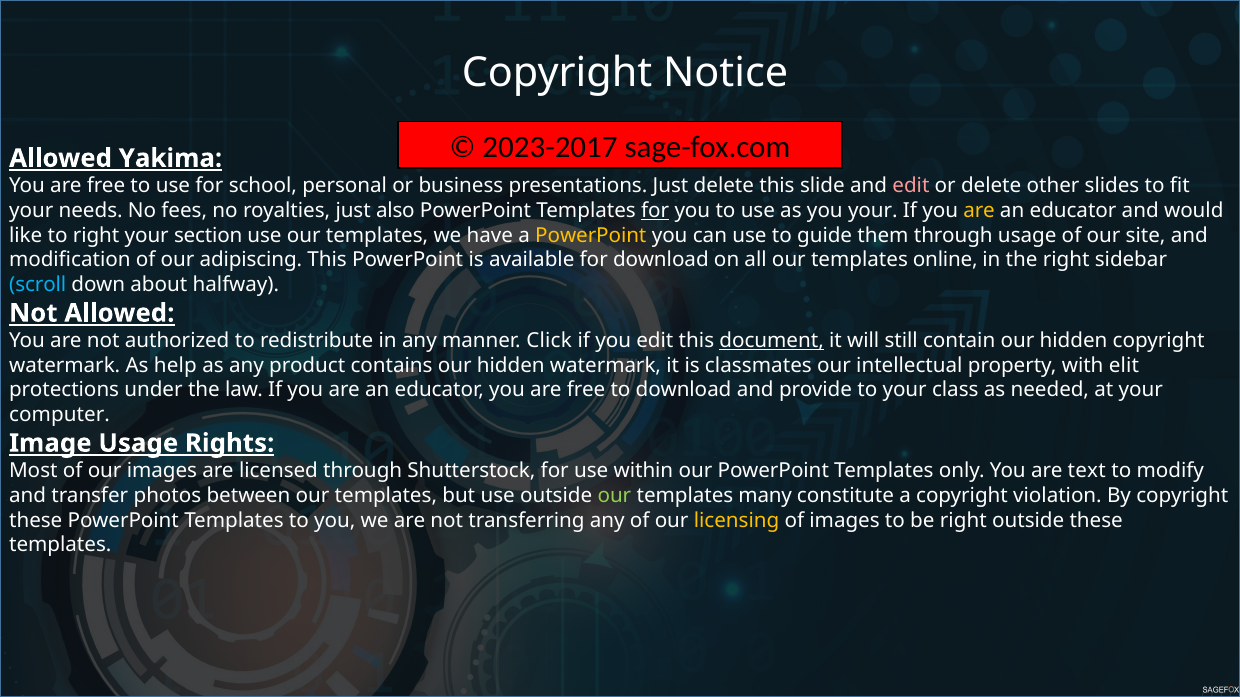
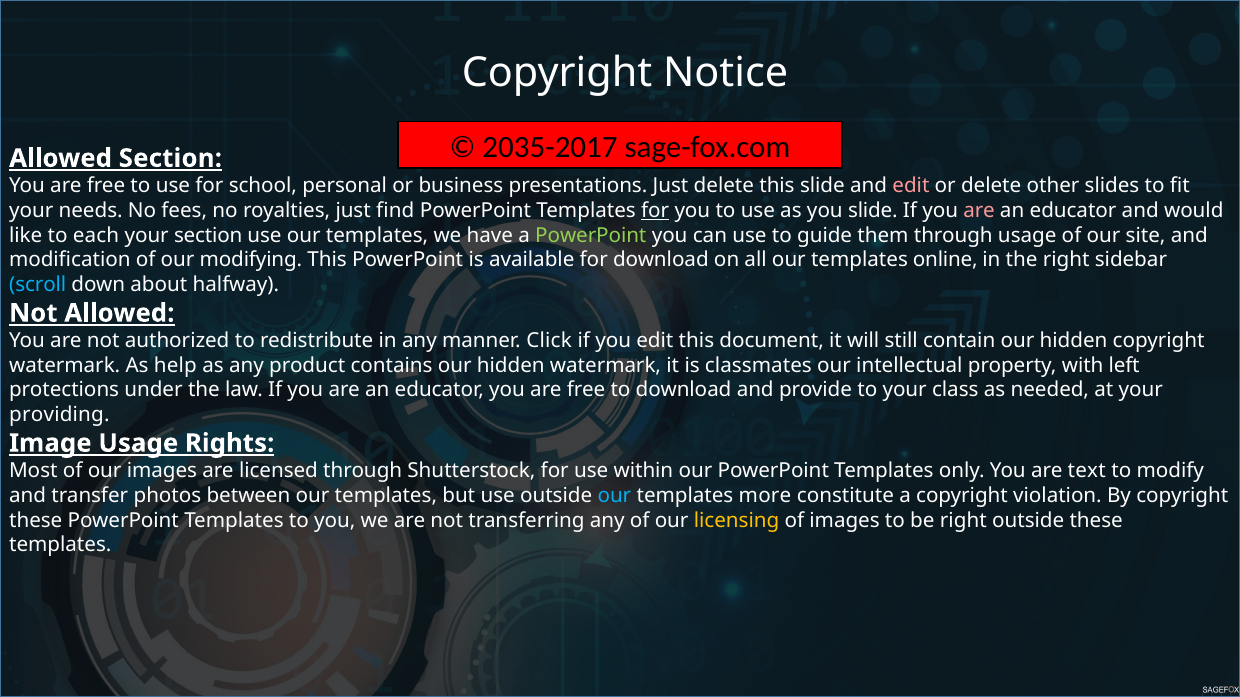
2023-2017: 2023-2017 -> 2035-2017
Allowed Yakima: Yakima -> Section
also: also -> find
you your: your -> slide
are at (979, 211) colour: yellow -> pink
to right: right -> each
PowerPoint at (591, 235) colour: yellow -> light green
adipiscing: adipiscing -> modifying
document underline: present -> none
elit: elit -> left
computer: computer -> providing
our at (614, 496) colour: light green -> light blue
many: many -> more
